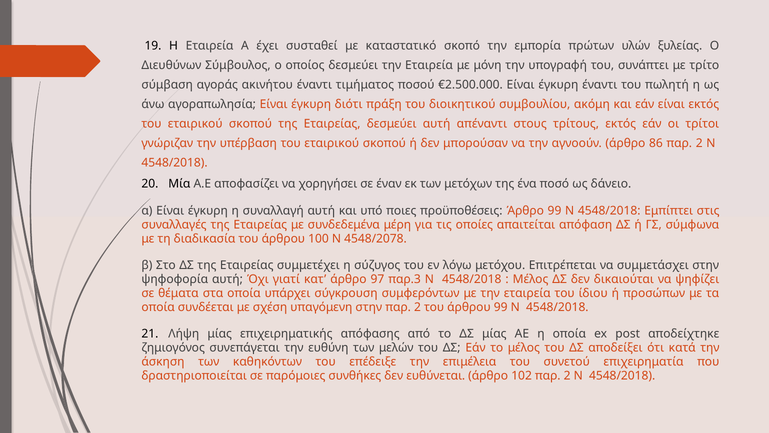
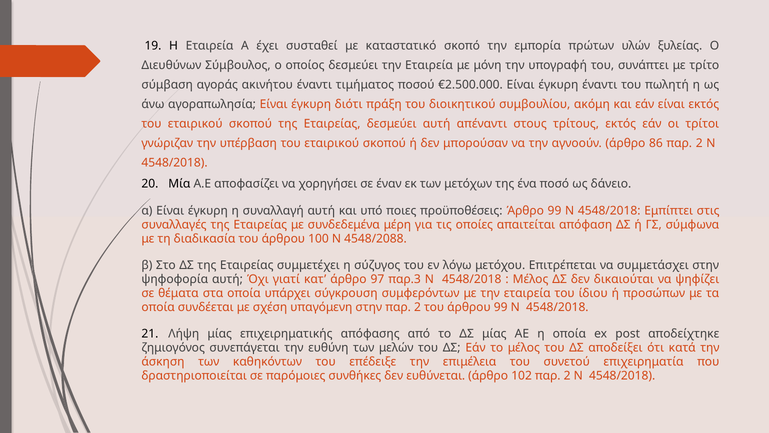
4548/2078: 4548/2078 -> 4548/2088
